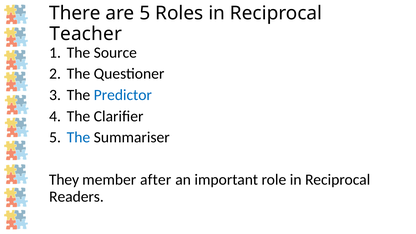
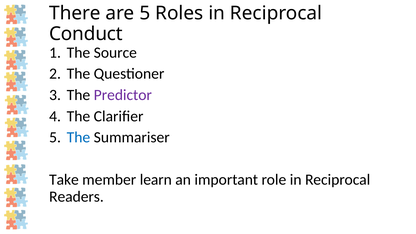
Teacher: Teacher -> Conduct
Predictor colour: blue -> purple
They: They -> Take
after: after -> learn
